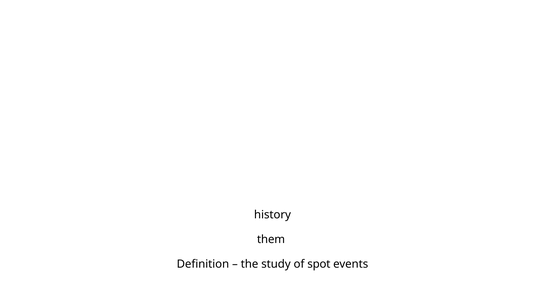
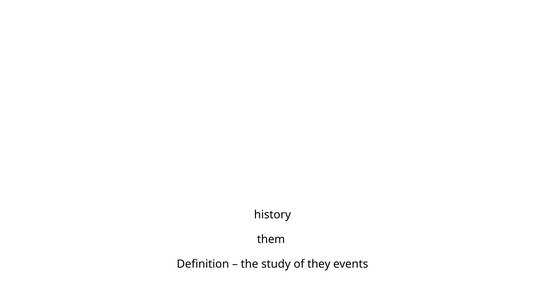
spot: spot -> they
